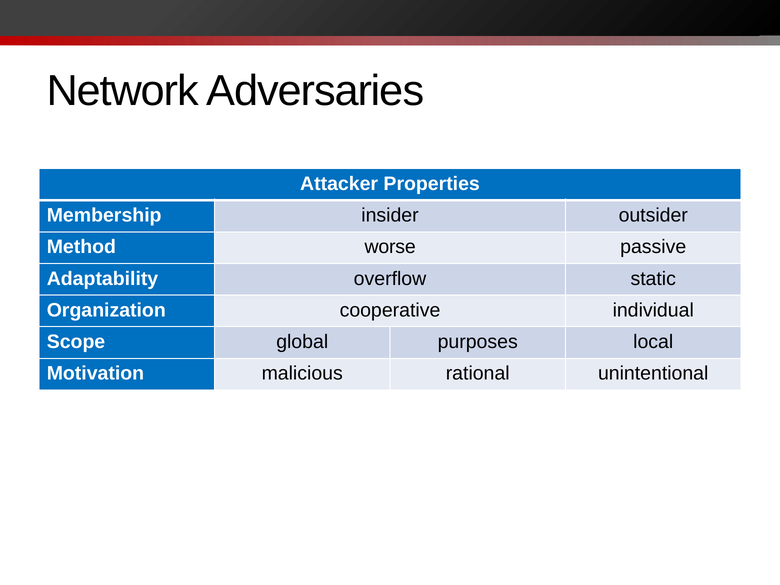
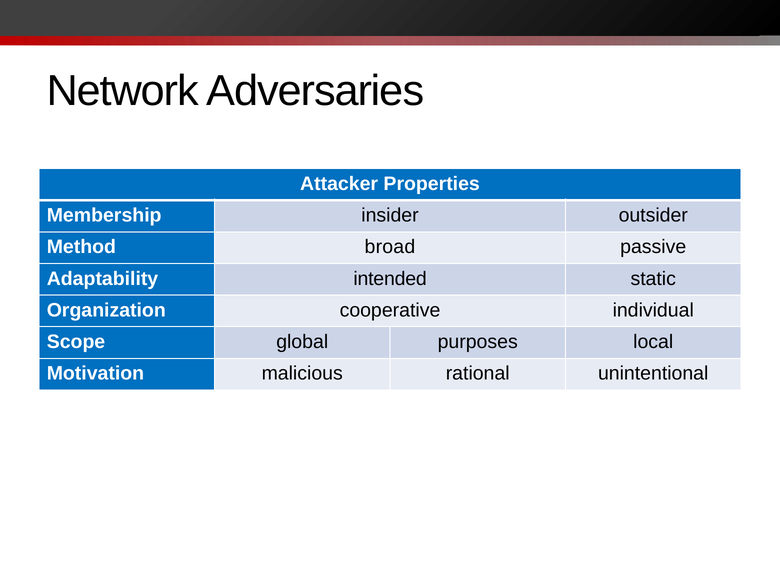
worse: worse -> broad
overflow: overflow -> intended
